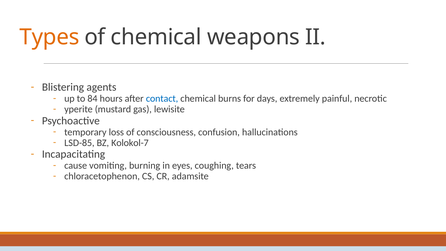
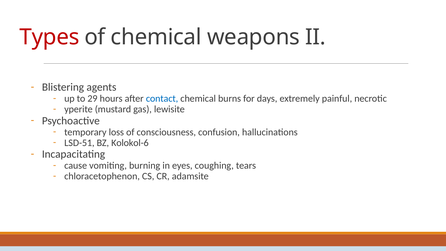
Types colour: orange -> red
84: 84 -> 29
LSD-85: LSD-85 -> LSD-51
Kolokol-7: Kolokol-7 -> Kolokol-6
